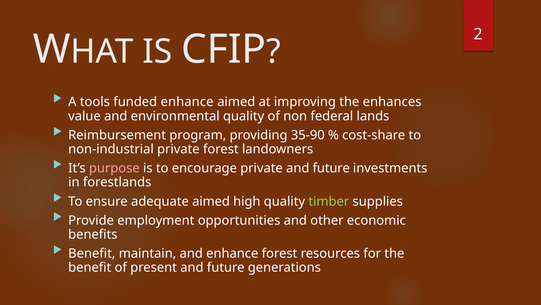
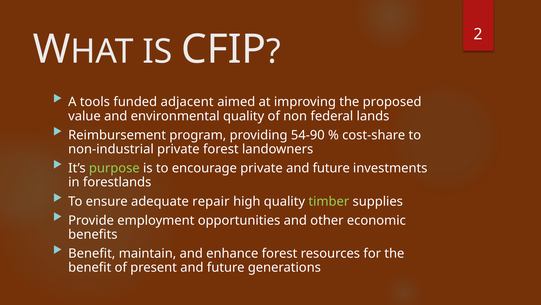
funded enhance: enhance -> adjacent
enhances: enhances -> proposed
35-90: 35-90 -> 54-90
purpose colour: pink -> light green
adequate aimed: aimed -> repair
